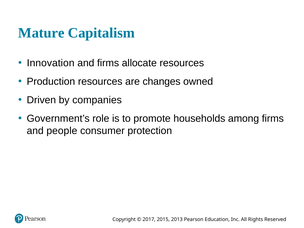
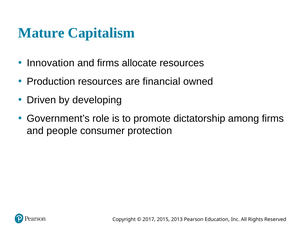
changes: changes -> financial
companies: companies -> developing
households: households -> dictatorship
